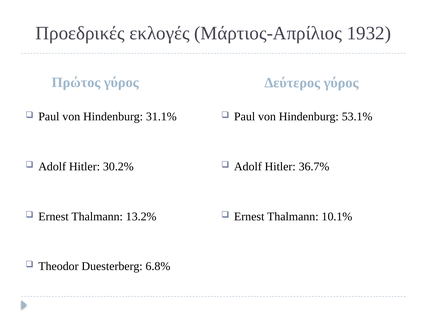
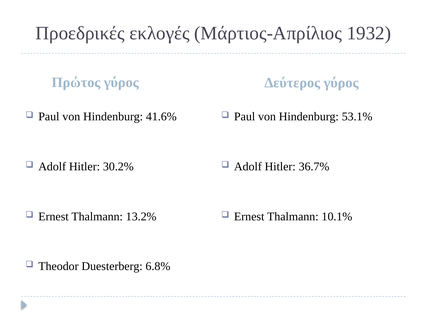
31.1%: 31.1% -> 41.6%
